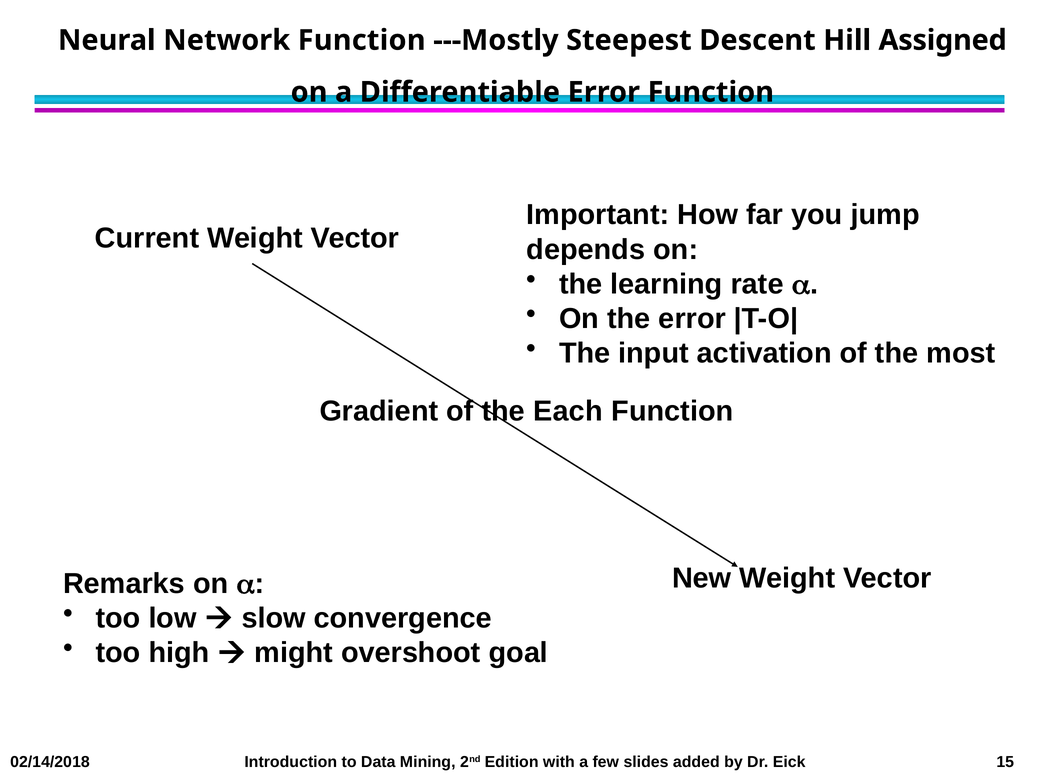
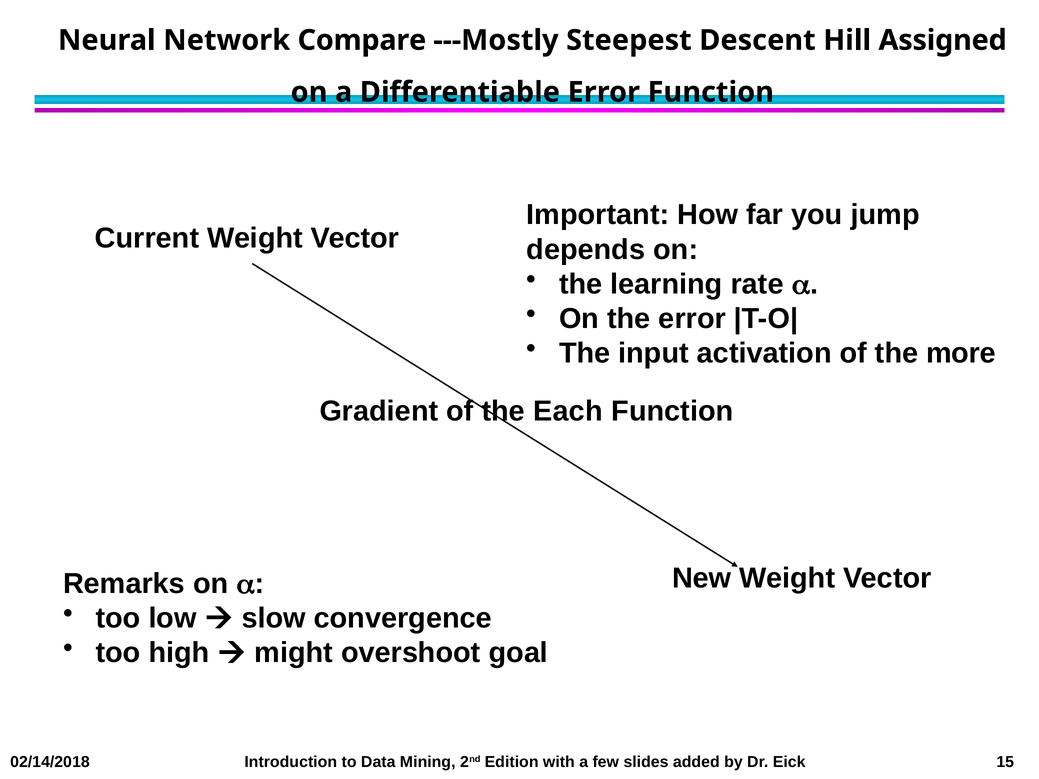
Network Function: Function -> Compare
most: most -> more
